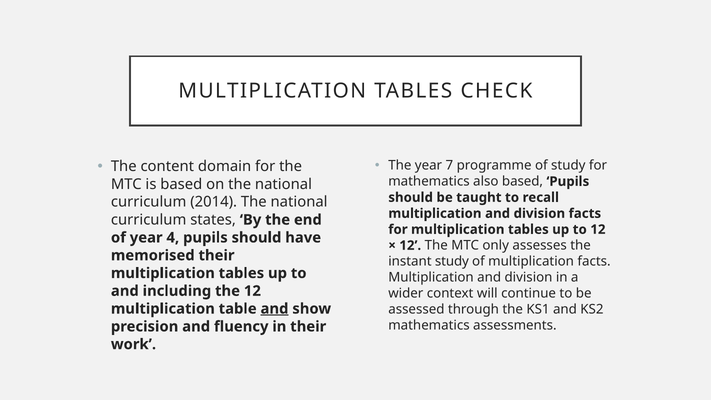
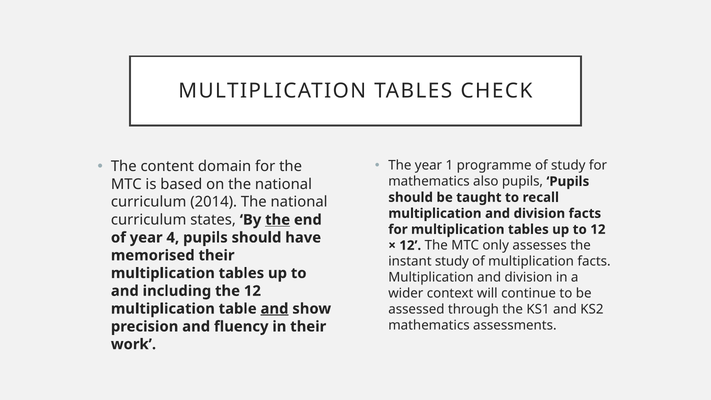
7: 7 -> 1
also based: based -> pupils
the at (278, 220) underline: none -> present
